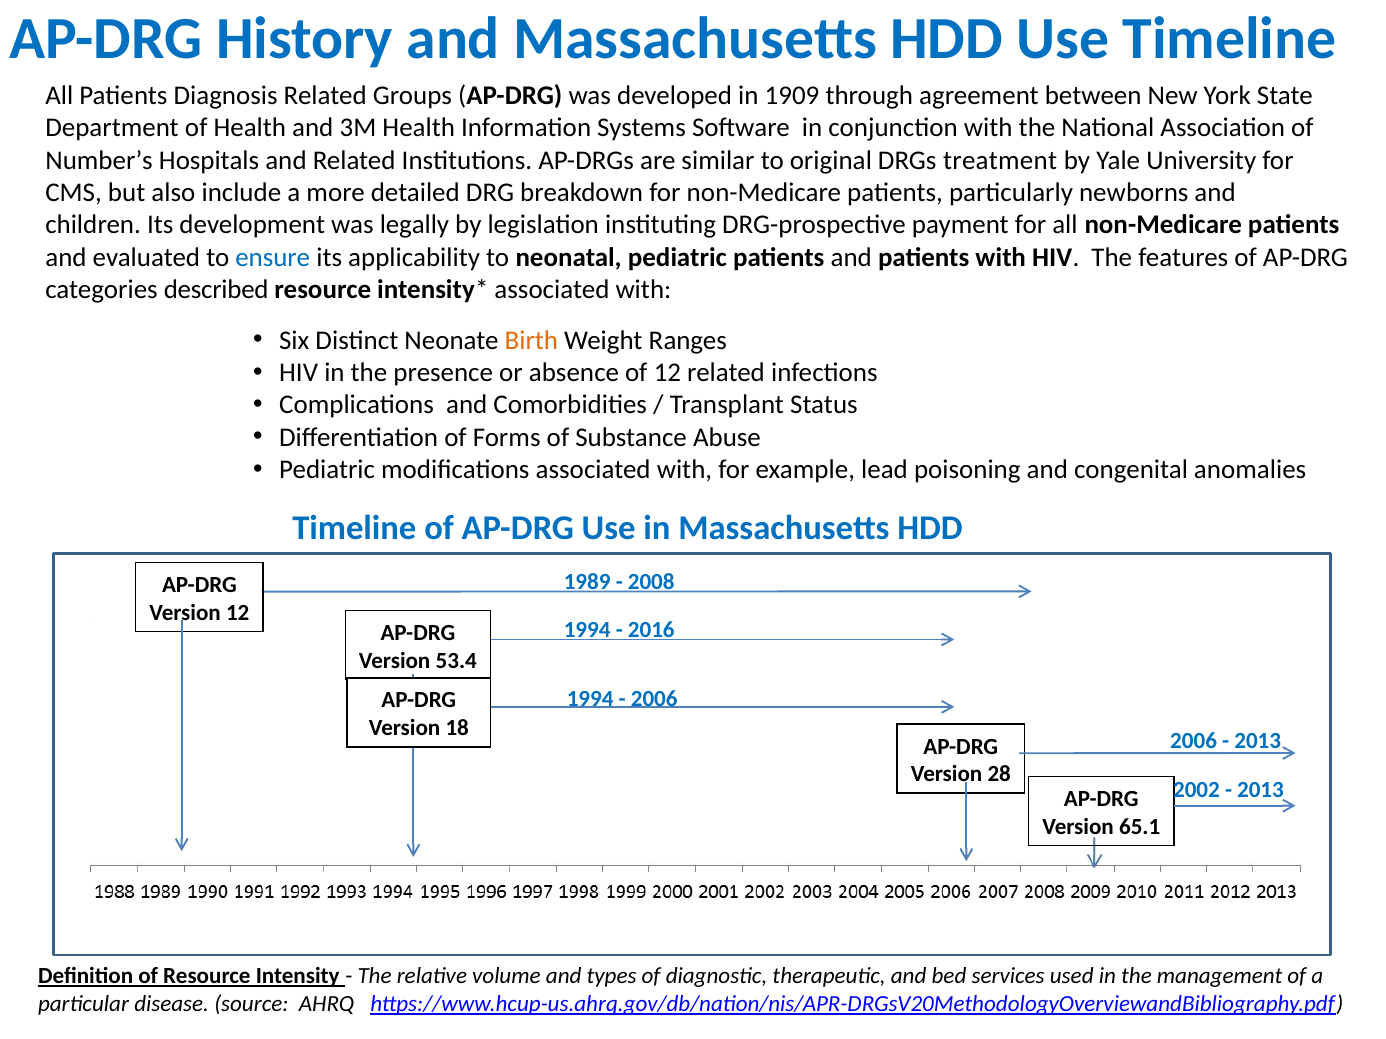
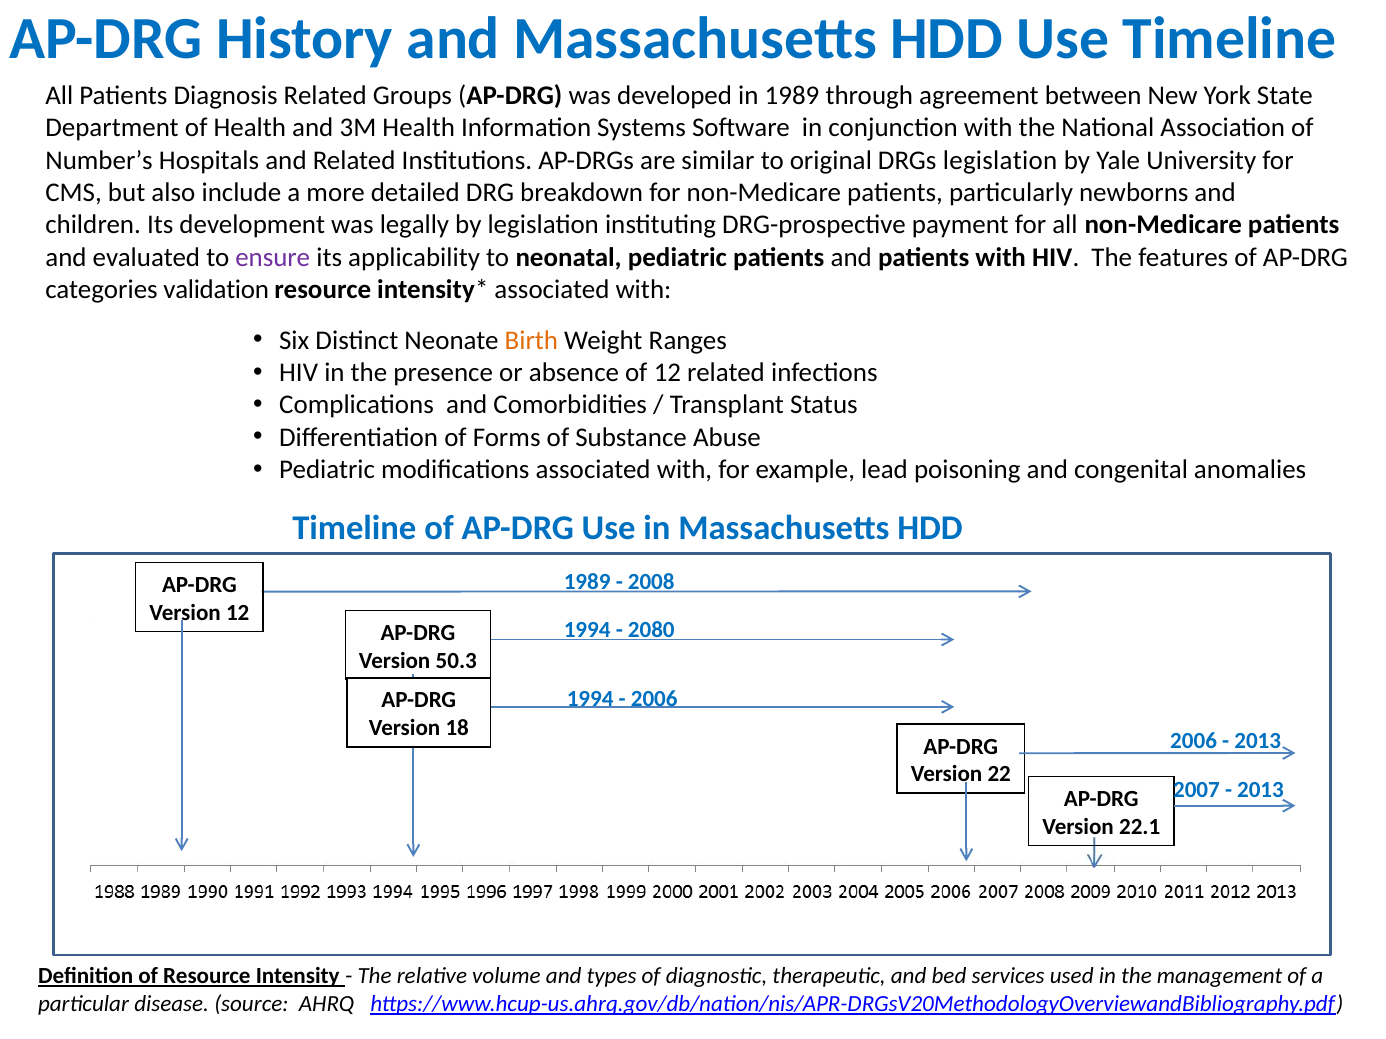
in 1909: 1909 -> 1989
DRGs treatment: treatment -> legislation
ensure colour: blue -> purple
described: described -> validation
2016: 2016 -> 2080
53.4: 53.4 -> 50.3
28: 28 -> 22
2002: 2002 -> 2007
65.1: 65.1 -> 22.1
